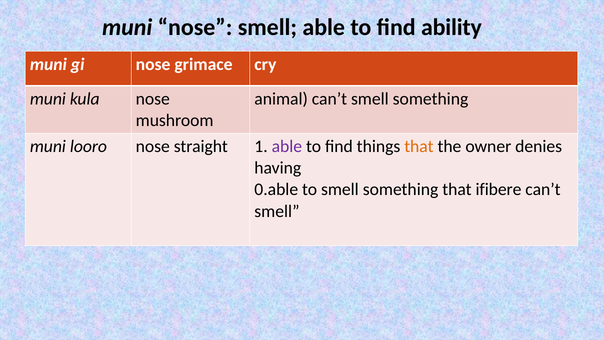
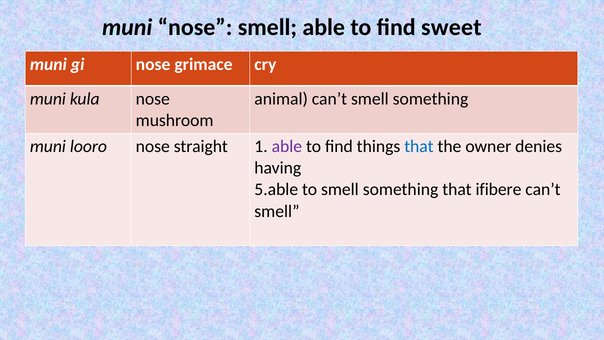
ability: ability -> sweet
that at (419, 146) colour: orange -> blue
0.able: 0.able -> 5.able
